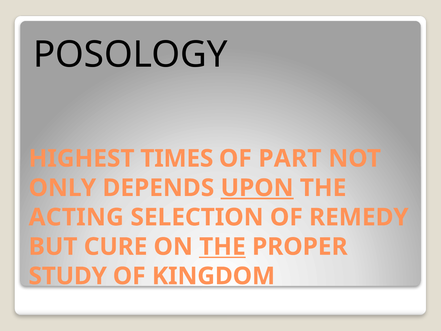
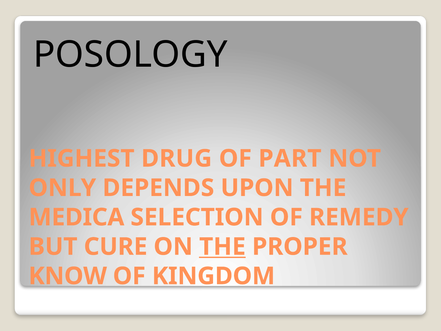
TIMES: TIMES -> DRUG
UPON underline: present -> none
ACTING: ACTING -> MEDICA
STUDY: STUDY -> KNOW
